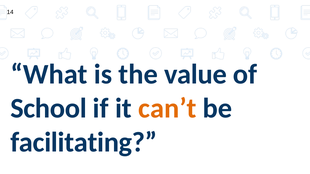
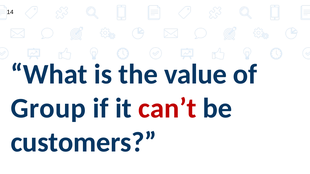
School: School -> Group
can’t colour: orange -> red
facilitating: facilitating -> customers
